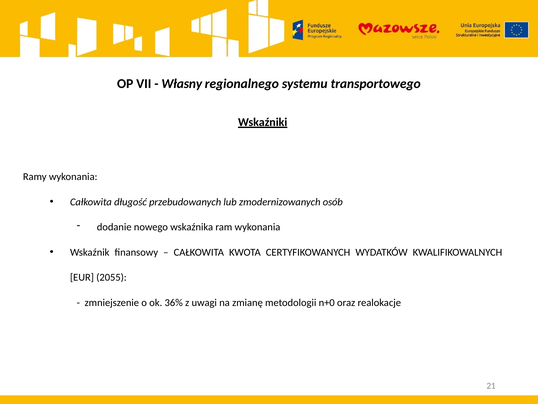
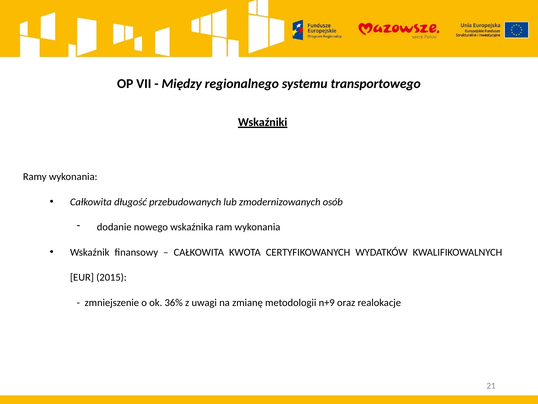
Własny: Własny -> Między
2055: 2055 -> 2015
n+0: n+0 -> n+9
